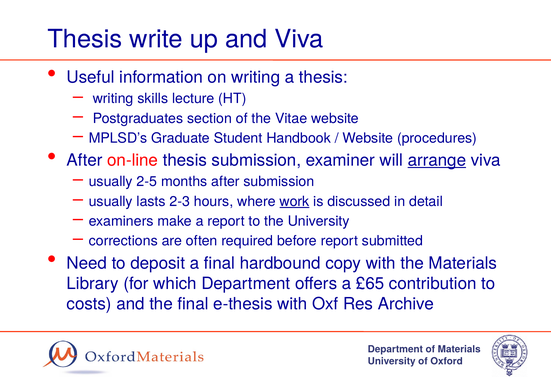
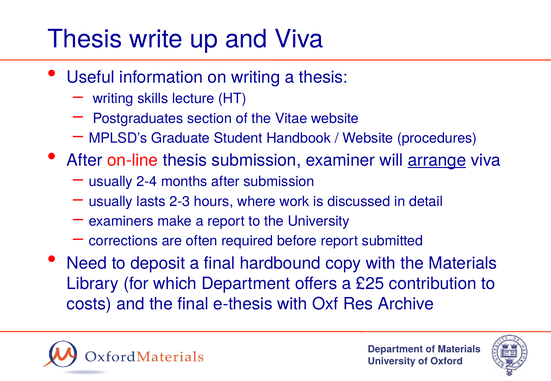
2-5: 2-5 -> 2-4
work underline: present -> none
£65: £65 -> £25
